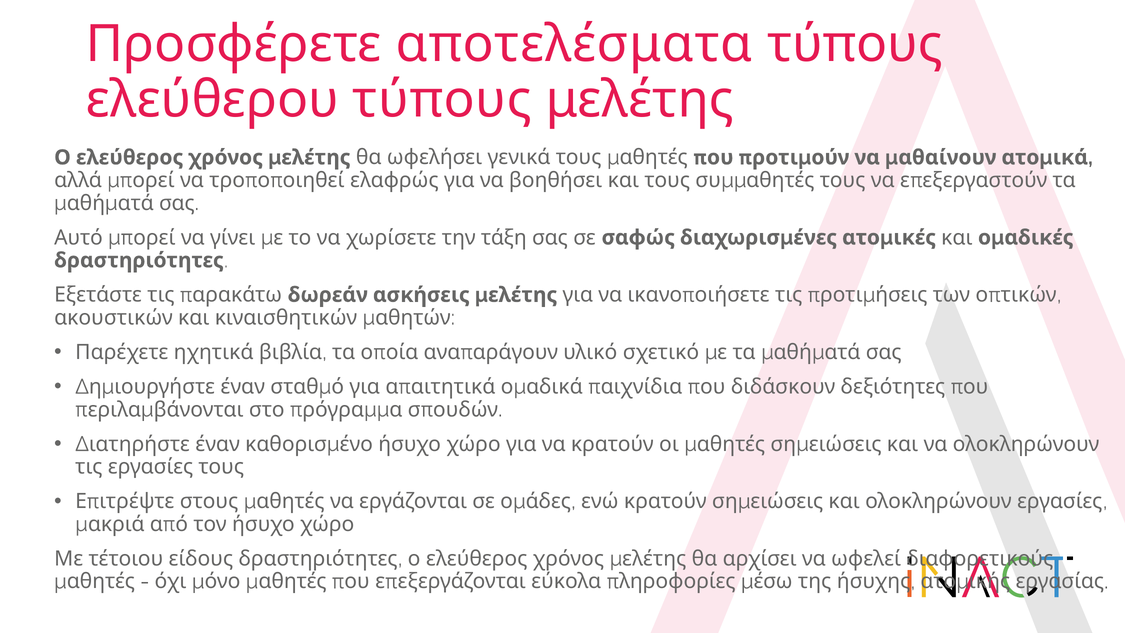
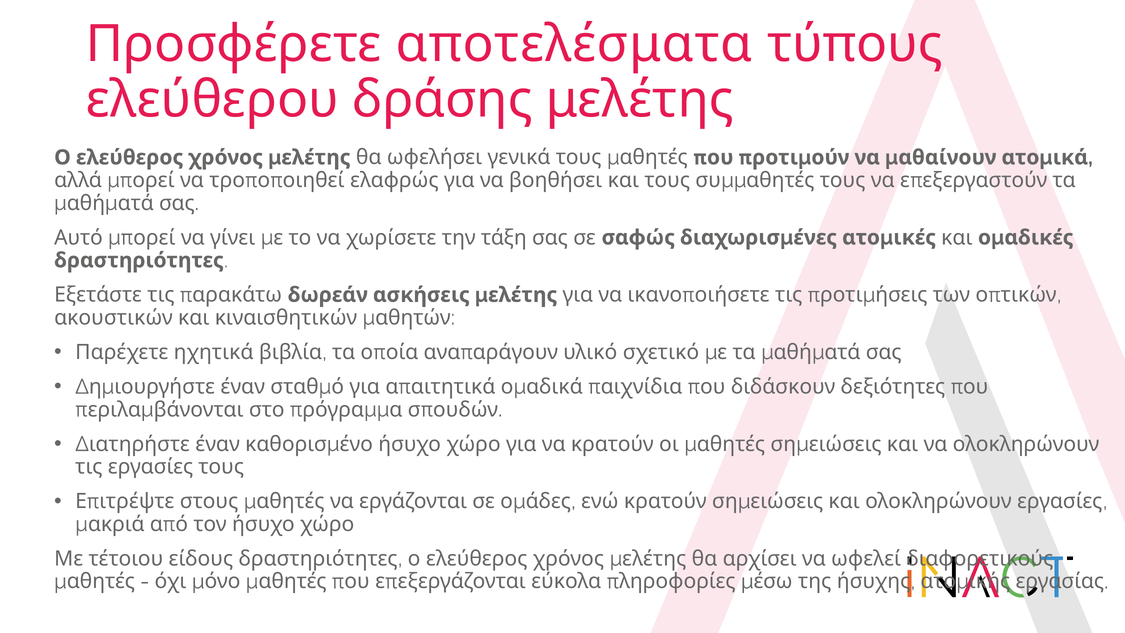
ελεύθερου τύπους: τύπους -> δράσης
